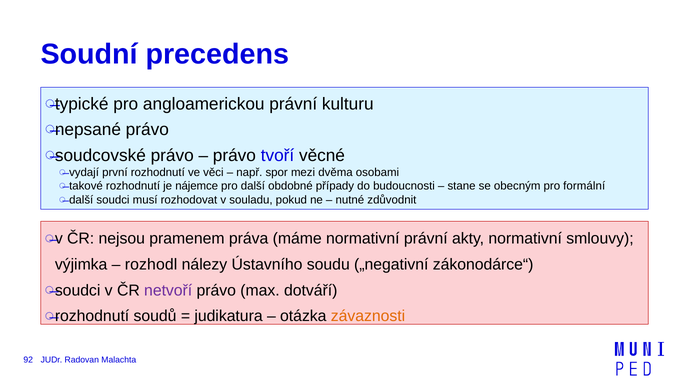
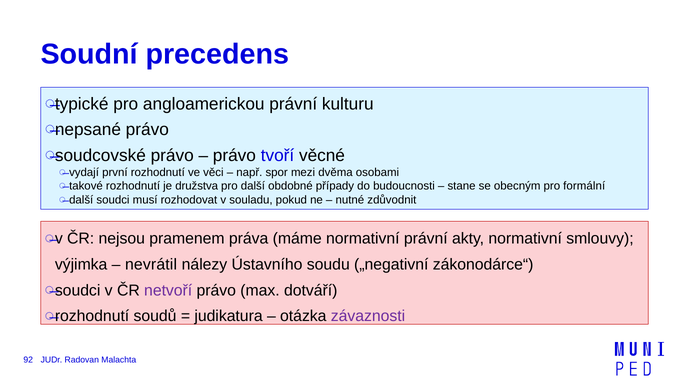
nájemce: nájemce -> družstva
rozhodl: rozhodl -> nevrátil
závaznosti colour: orange -> purple
